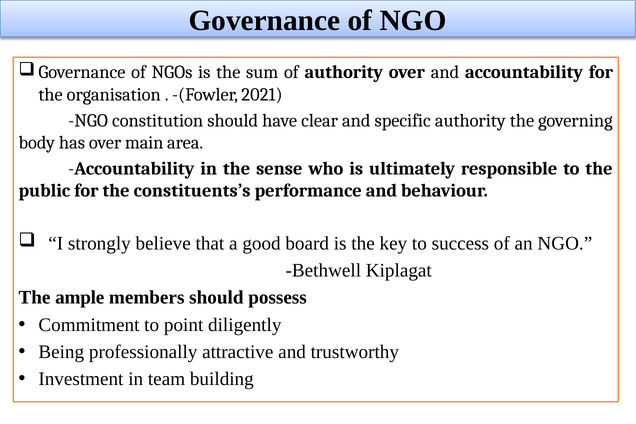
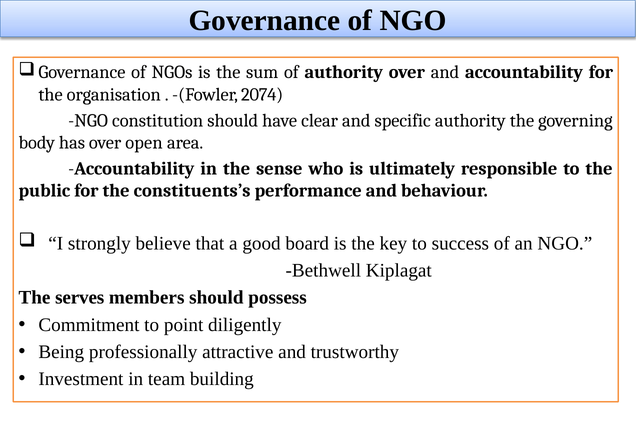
2021: 2021 -> 2074
main: main -> open
ample: ample -> serves
